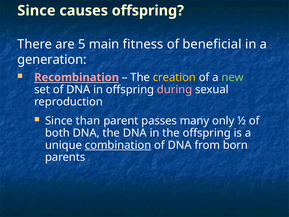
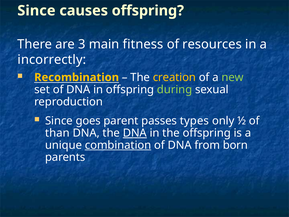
5: 5 -> 3
beneficial: beneficial -> resources
generation: generation -> incorrectly
Recombination colour: pink -> yellow
during colour: pink -> light green
than: than -> goes
many: many -> types
both: both -> than
DNA at (135, 133) underline: none -> present
